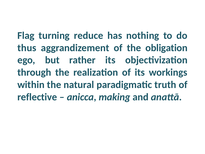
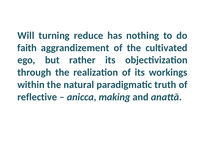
Flag: Flag -> Will
thus: thus -> faith
obligation: obligation -> cultivated
